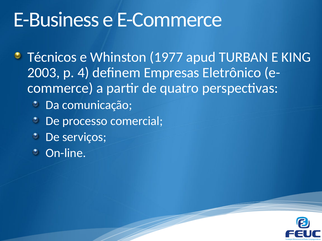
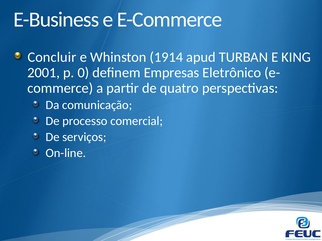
Técnicos: Técnicos -> Concluir
1977: 1977 -> 1914
2003: 2003 -> 2001
4: 4 -> 0
